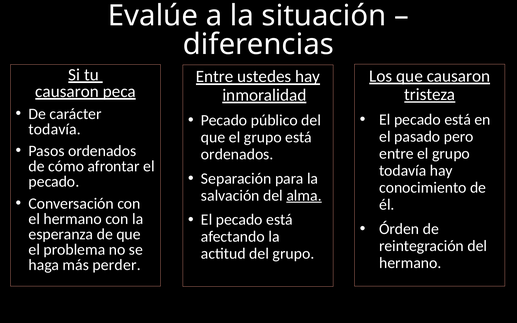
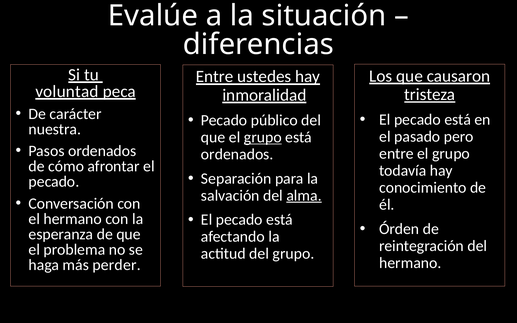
causaron at (67, 91): causaron -> voluntad
todavía at (55, 129): todavía -> nuestra
grupo at (263, 137) underline: none -> present
